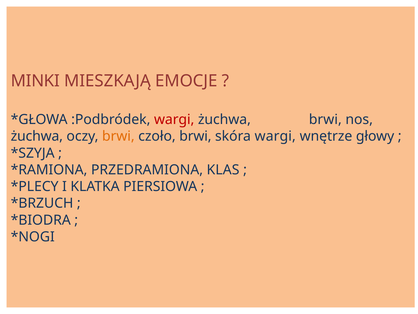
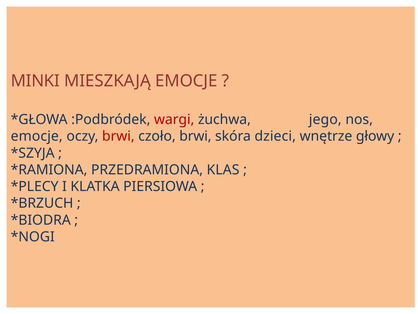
żuchwa brwi: brwi -> jego
żuchwa at (37, 136): żuchwa -> emocje
brwi at (118, 136) colour: orange -> red
skóra wargi: wargi -> dzieci
